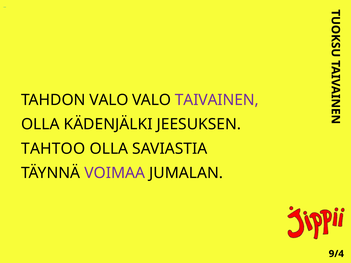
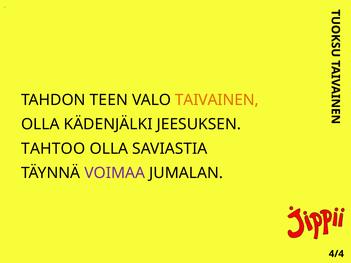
TAHDON VALO: VALO -> TEEN
TAIVAINEN colour: purple -> orange
9/4: 9/4 -> 4/4
